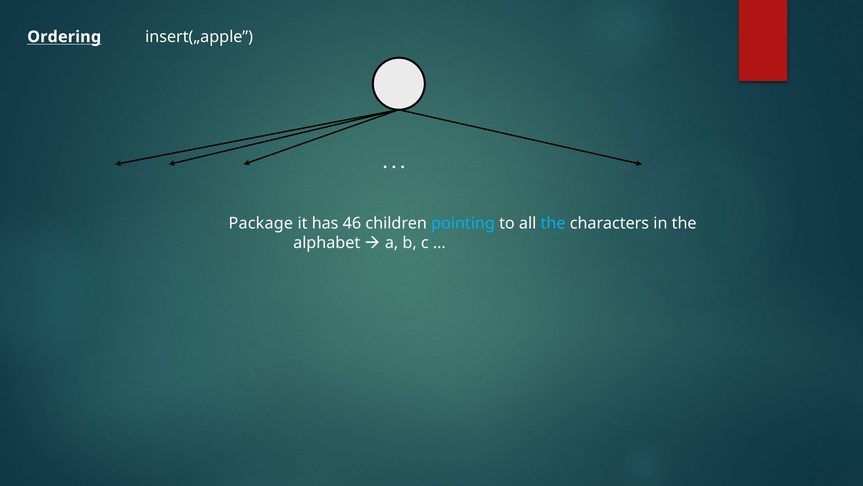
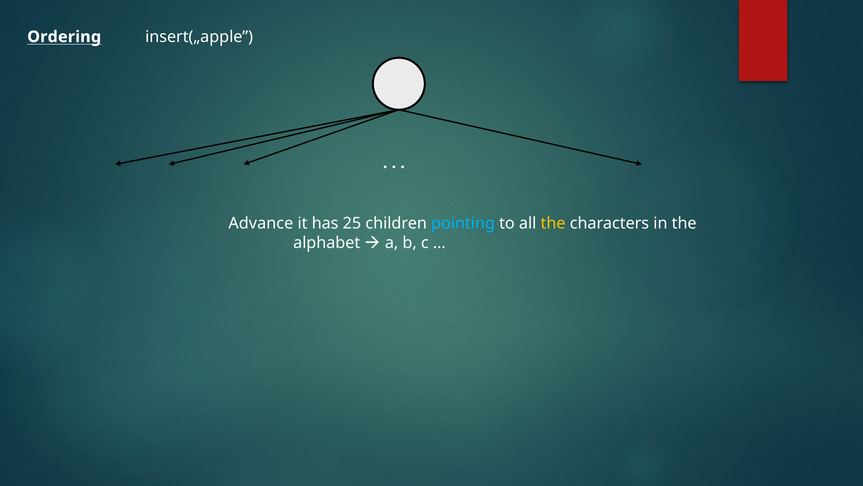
Package: Package -> Advance
46: 46 -> 25
the at (553, 223) colour: light blue -> yellow
